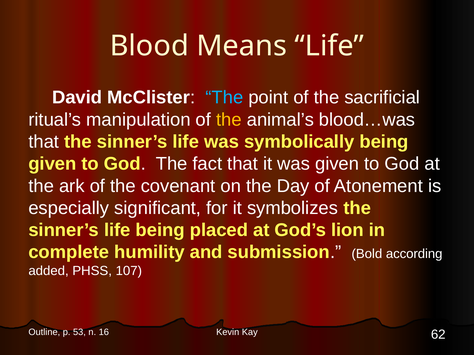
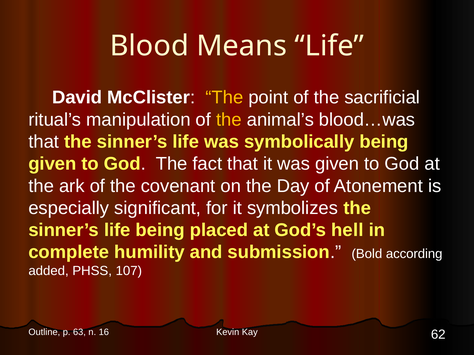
The at (224, 98) colour: light blue -> yellow
lion: lion -> hell
53: 53 -> 63
